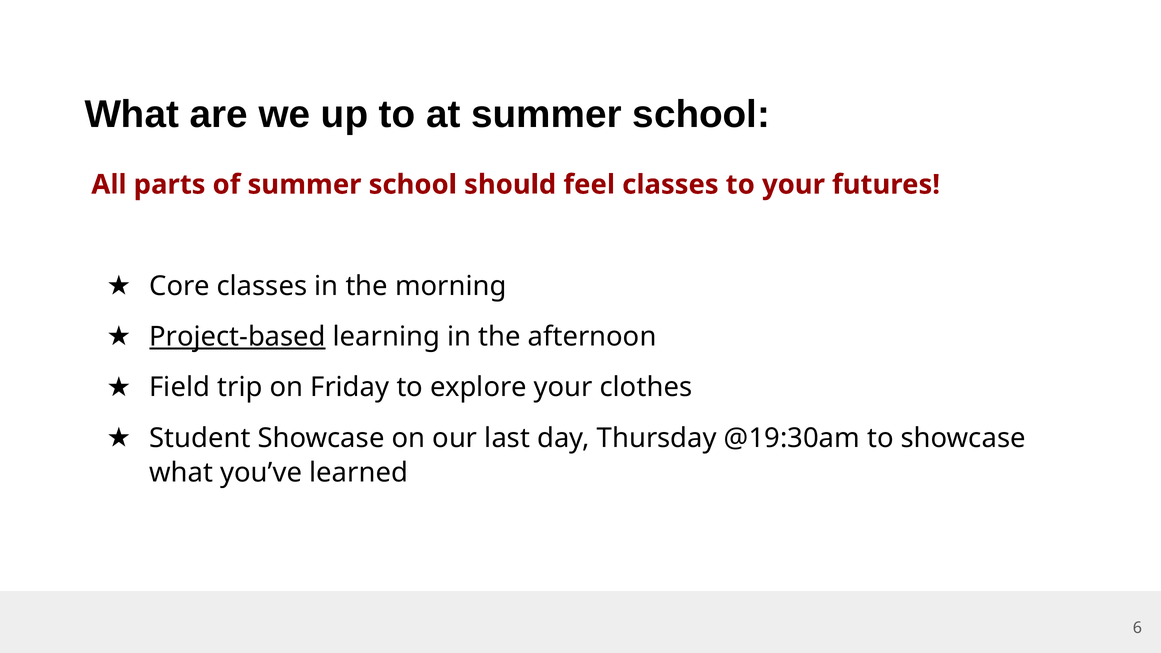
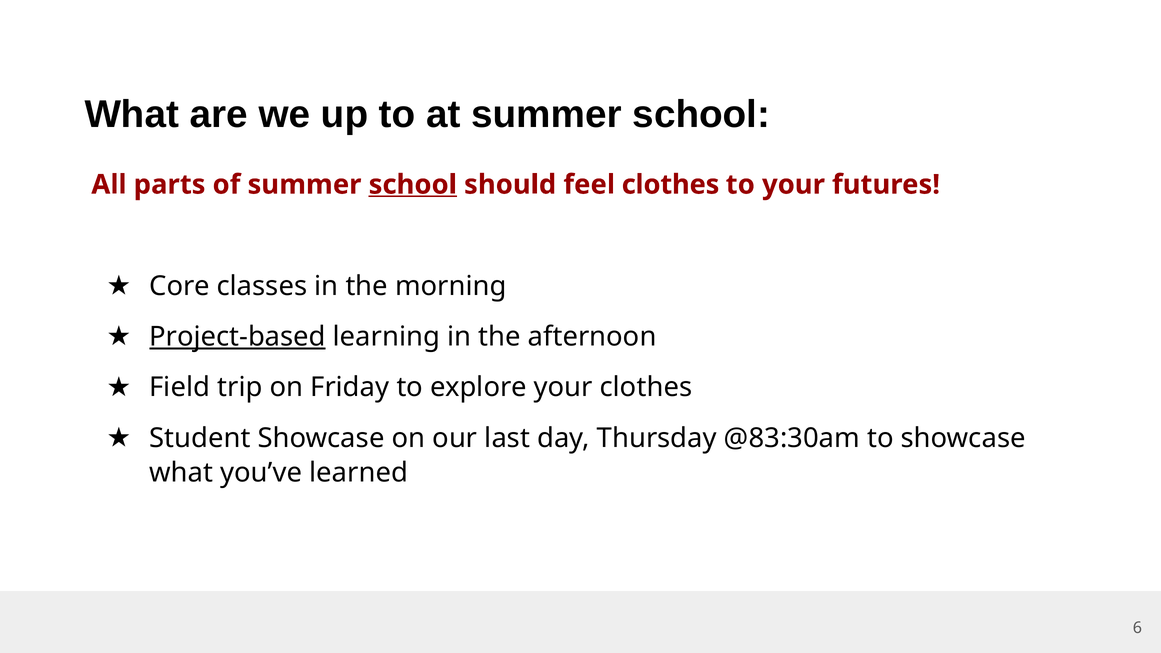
school at (413, 185) underline: none -> present
feel classes: classes -> clothes
@19:30am: @19:30am -> @83:30am
